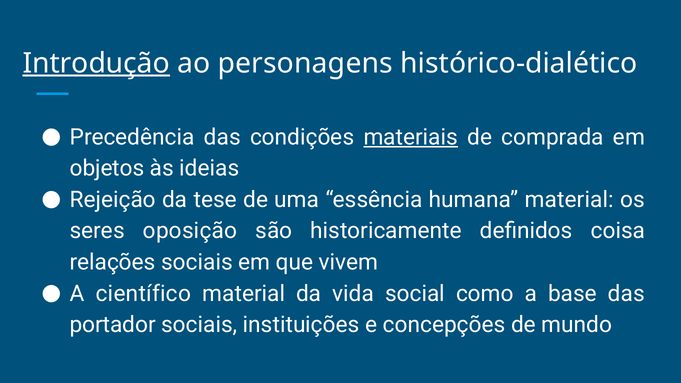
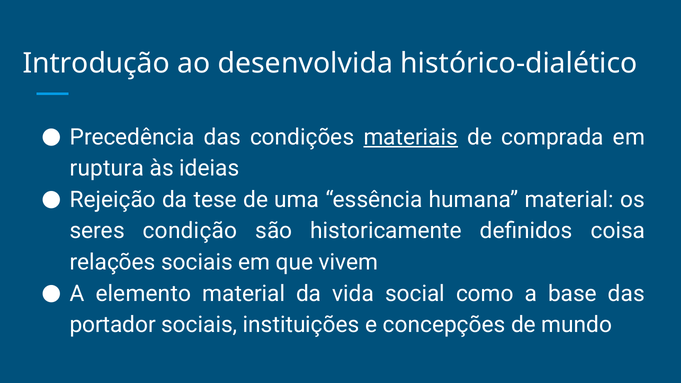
Introdução underline: present -> none
personagens: personagens -> desenvolvida
objetos: objetos -> ruptura
oposição: oposição -> condição
científico: científico -> elemento
